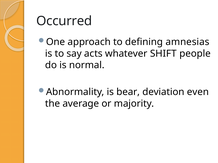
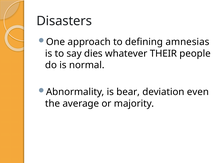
Occurred: Occurred -> Disasters
acts: acts -> dies
SHIFT: SHIFT -> THEIR
